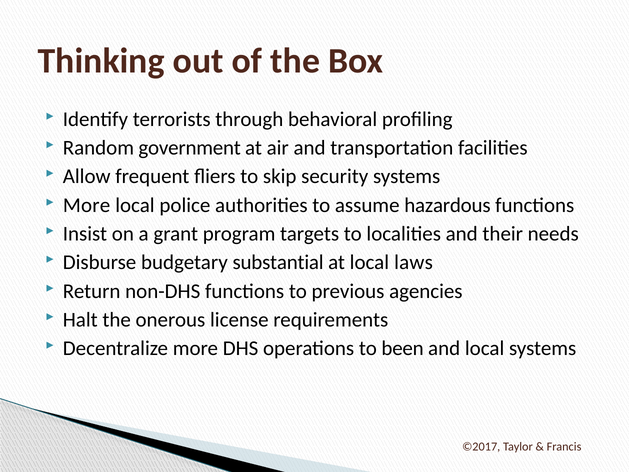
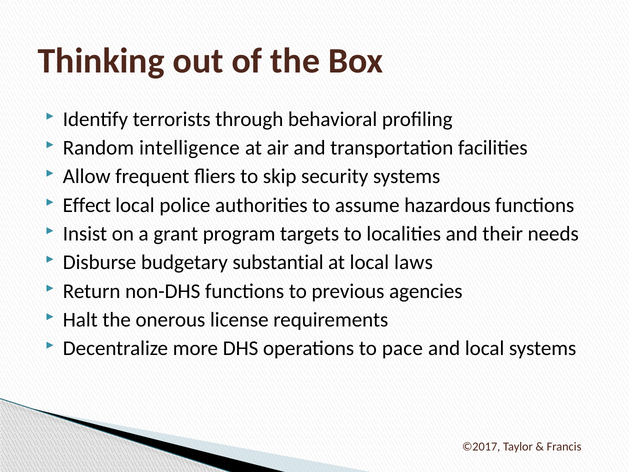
government: government -> intelligence
More at (87, 205): More -> Effect
been: been -> pace
